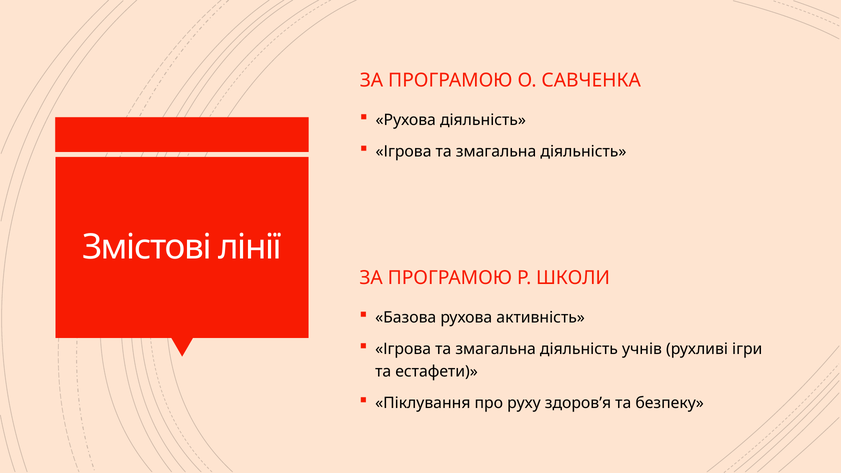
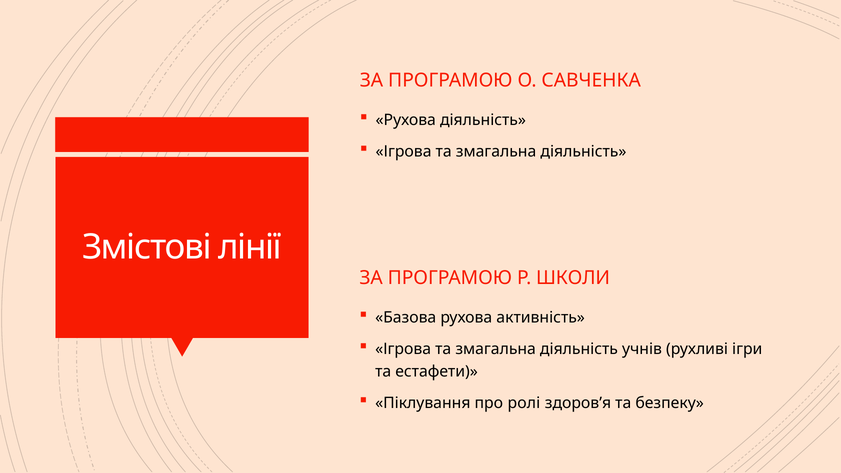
руху: руху -> ролі
